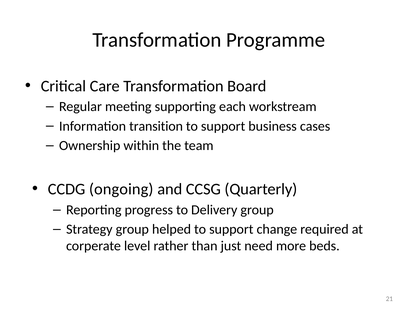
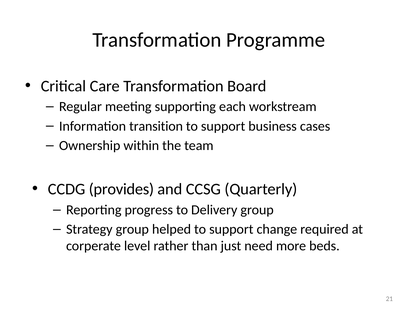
ongoing: ongoing -> provides
